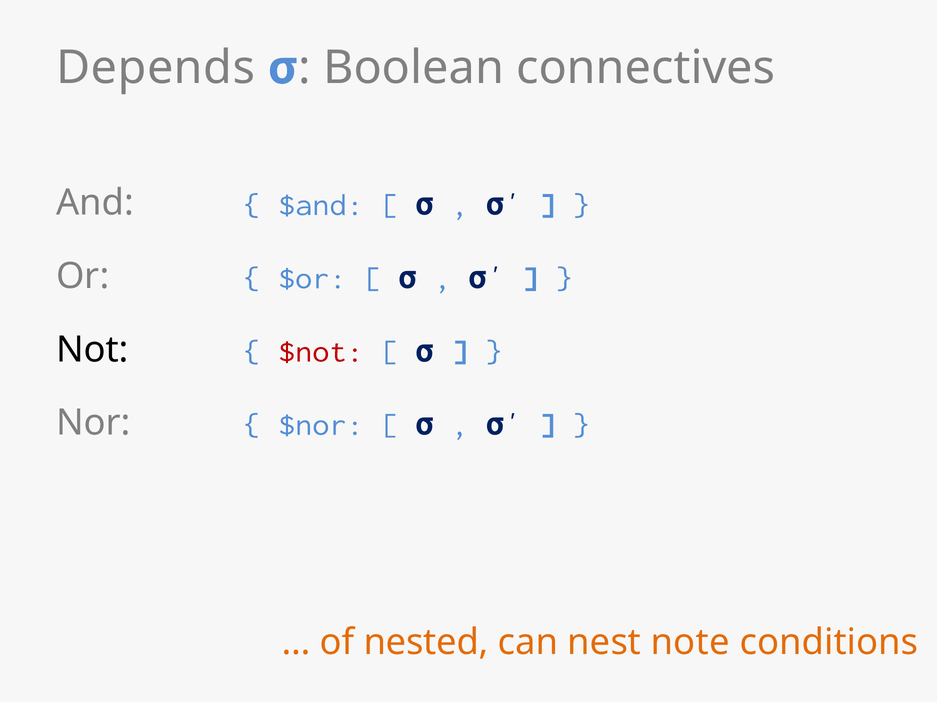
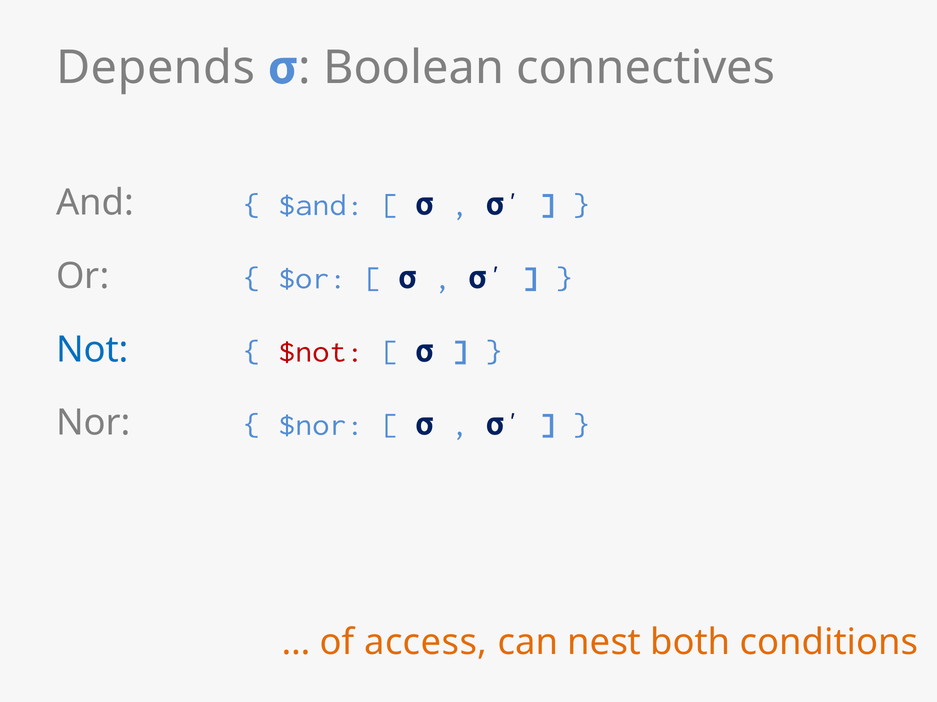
Not colour: black -> blue
nested: nested -> access
note: note -> both
